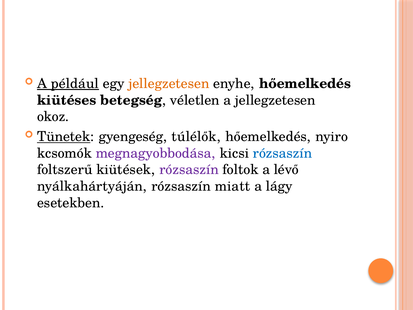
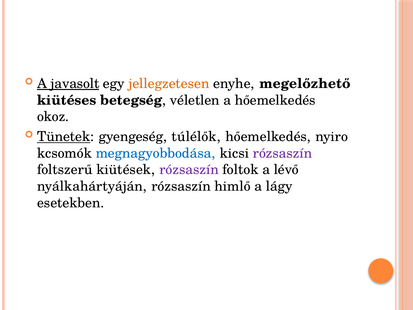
például: például -> javasolt
enyhe hőemelkedés: hőemelkedés -> megelőzhető
a jellegzetesen: jellegzetesen -> hőemelkedés
megnagyobbodása colour: purple -> blue
rózsaszín at (283, 153) colour: blue -> purple
miatt: miatt -> himlő
